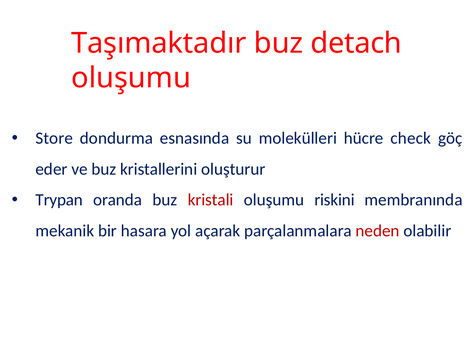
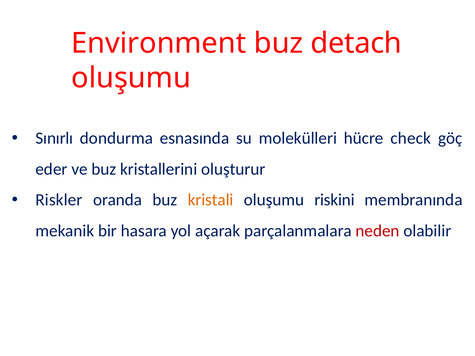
Taşımaktadır: Taşımaktadır -> Environment
Store: Store -> Sınırlı
Trypan: Trypan -> Riskler
kristali colour: red -> orange
